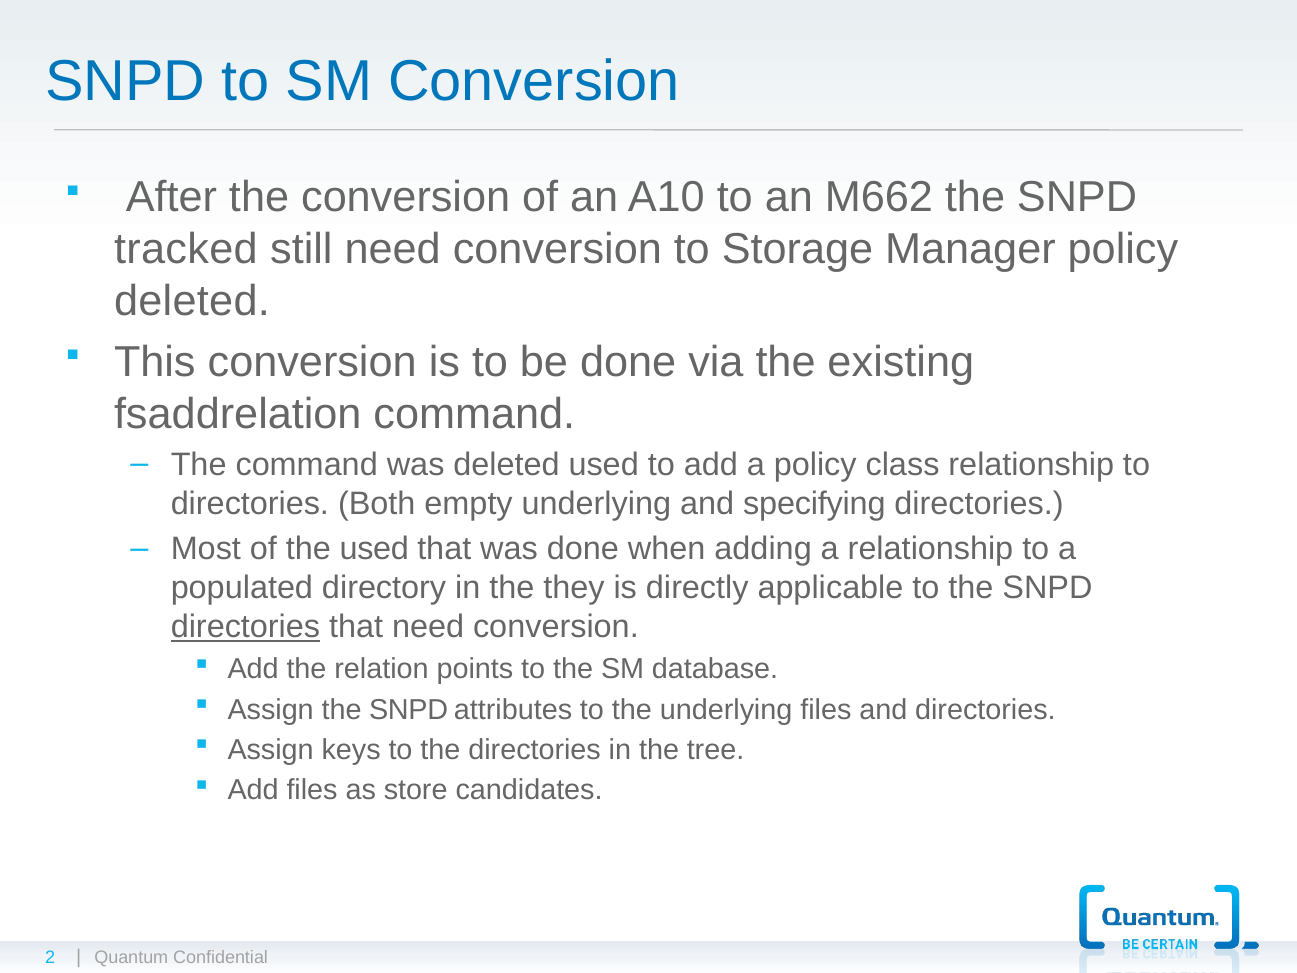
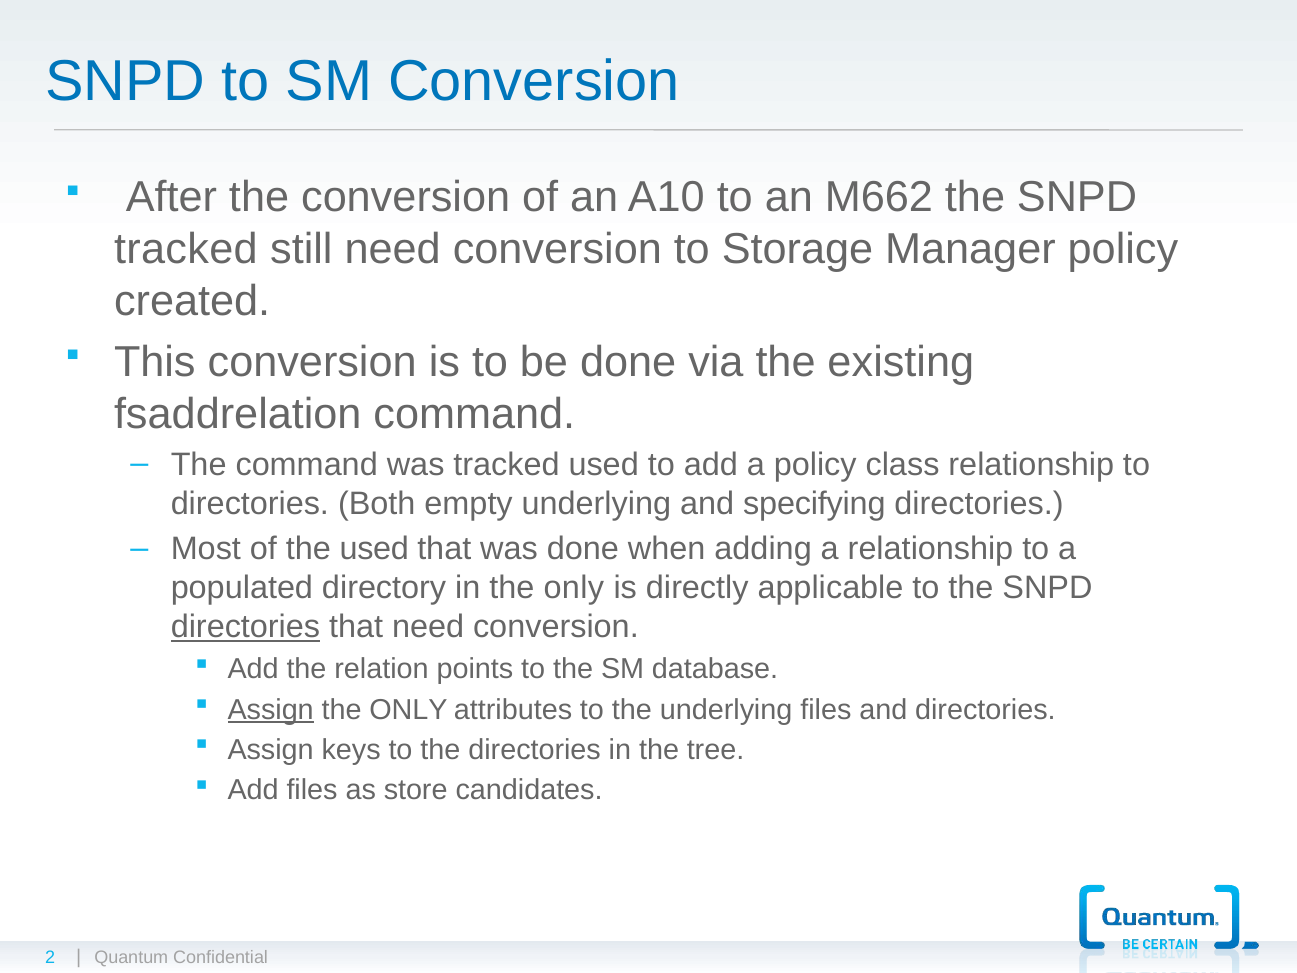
deleted at (192, 301): deleted -> created
was deleted: deleted -> tracked
in the they: they -> only
Assign at (271, 710) underline: none -> present
SNPD at (409, 710): SNPD -> ONLY
